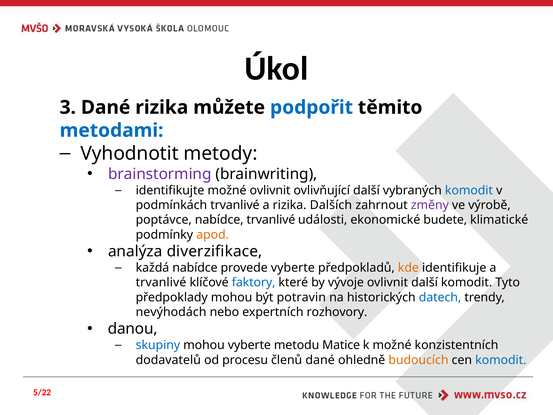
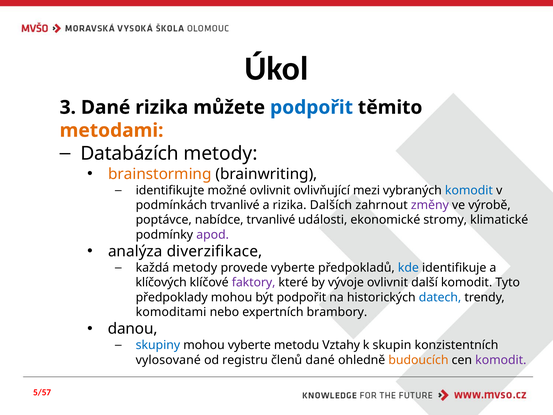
metodami colour: blue -> orange
Vyhodnotit: Vyhodnotit -> Databázích
brainstorming colour: purple -> orange
ovlivňující další: další -> mezi
budete: budete -> stromy
apod colour: orange -> purple
každá nabídce: nabídce -> metody
kde colour: orange -> blue
trvanlivé at (161, 282): trvanlivé -> klíčových
faktory colour: blue -> purple
být potravin: potravin -> podpořit
nevýhodách: nevýhodách -> komoditami
rozhovory: rozhovory -> brambory
Matice: Matice -> Vztahy
k možné: možné -> skupin
dodavatelů: dodavatelů -> vylosované
procesu: procesu -> registru
komodit at (501, 360) colour: blue -> purple
5/22: 5/22 -> 5/57
